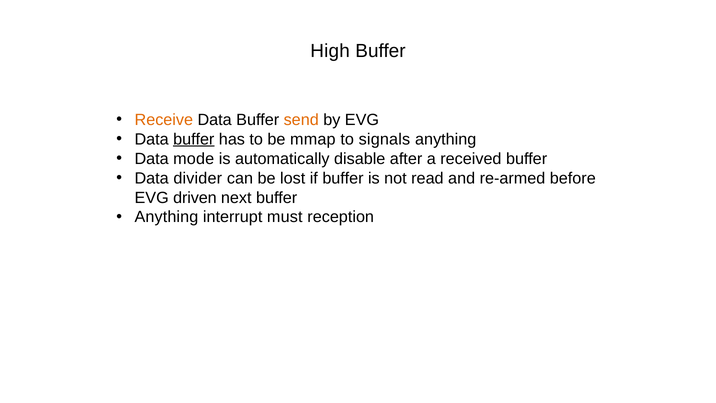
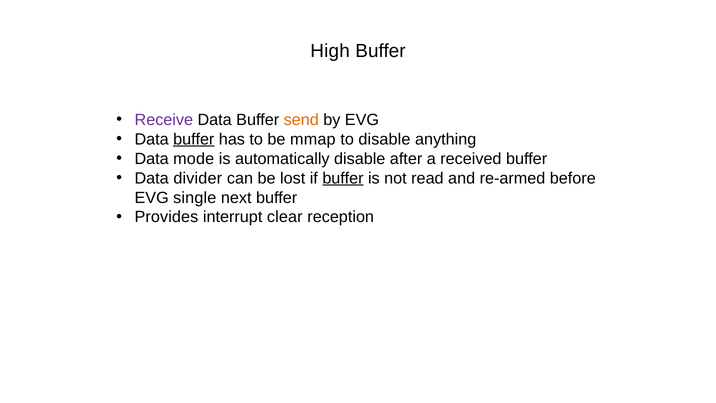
Receive colour: orange -> purple
to signals: signals -> disable
buffer at (343, 178) underline: none -> present
driven: driven -> single
Anything at (166, 217): Anything -> Provides
must: must -> clear
